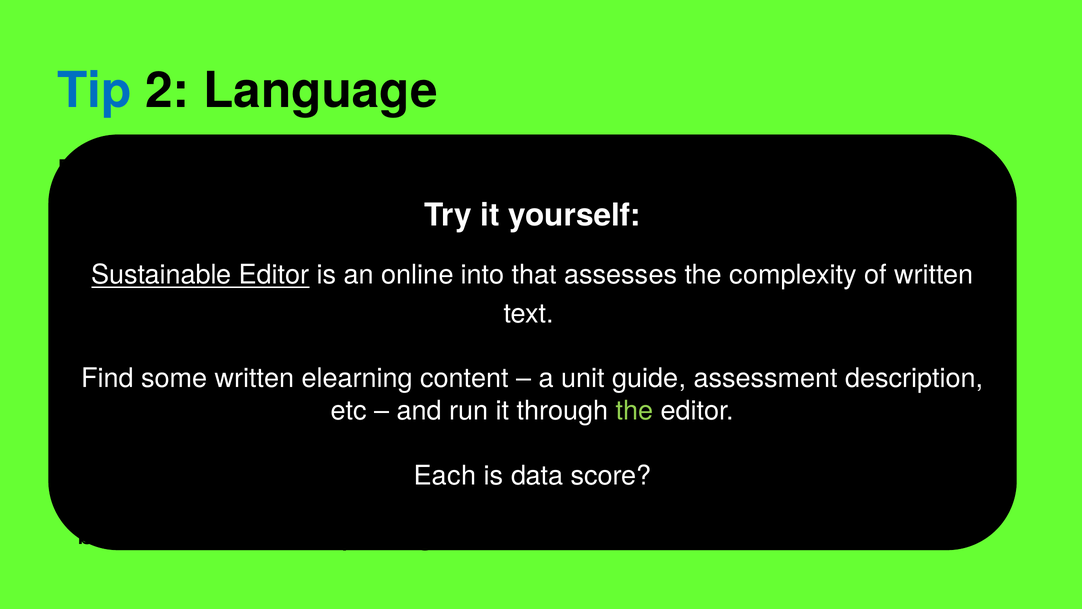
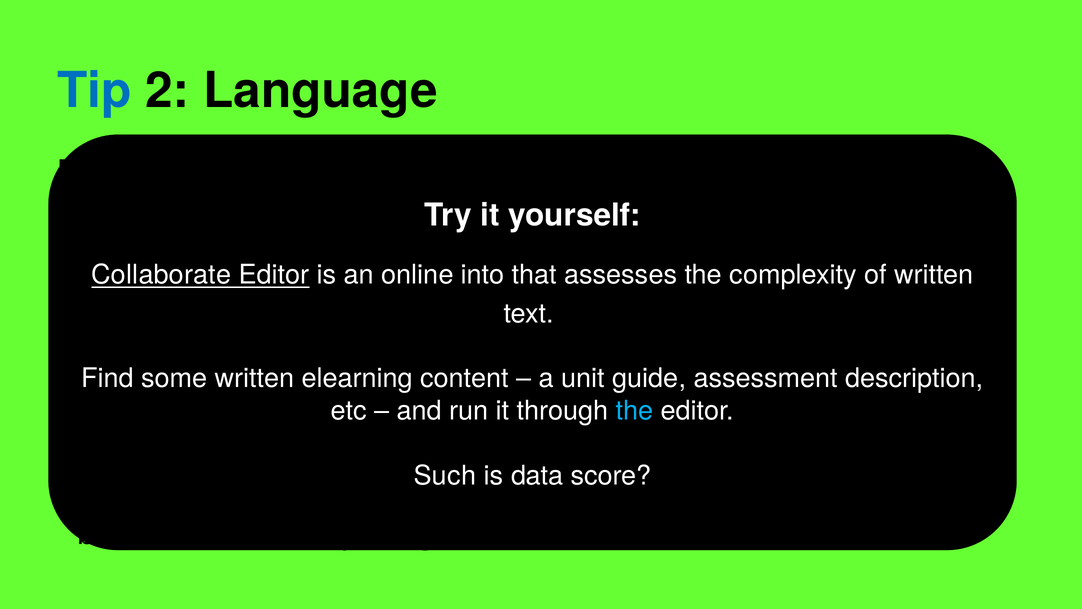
Sustainable: Sustainable -> Collaborate
the at (635, 411) colour: light green -> light blue
Each: Each -> Such
